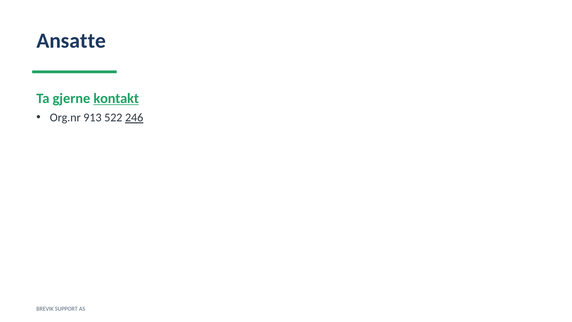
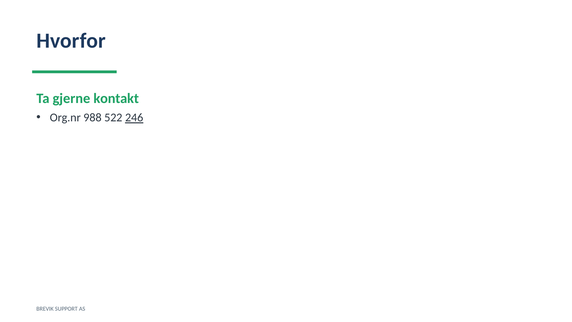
Ansatte: Ansatte -> Hvorfor
kontakt underline: present -> none
913: 913 -> 988
